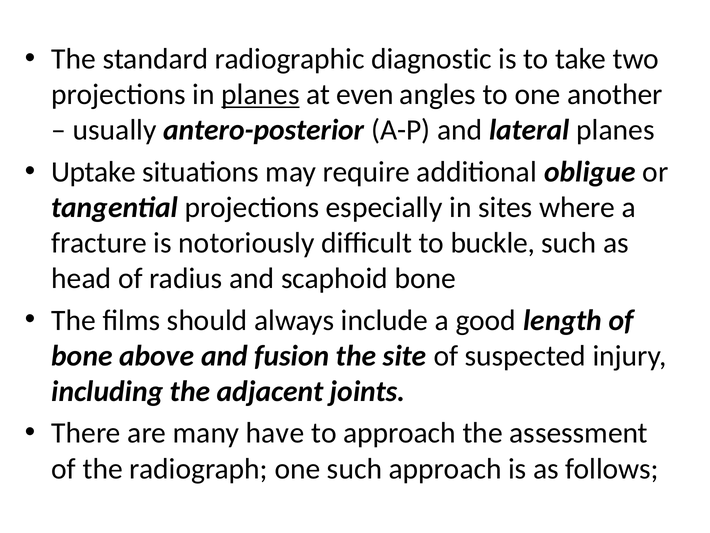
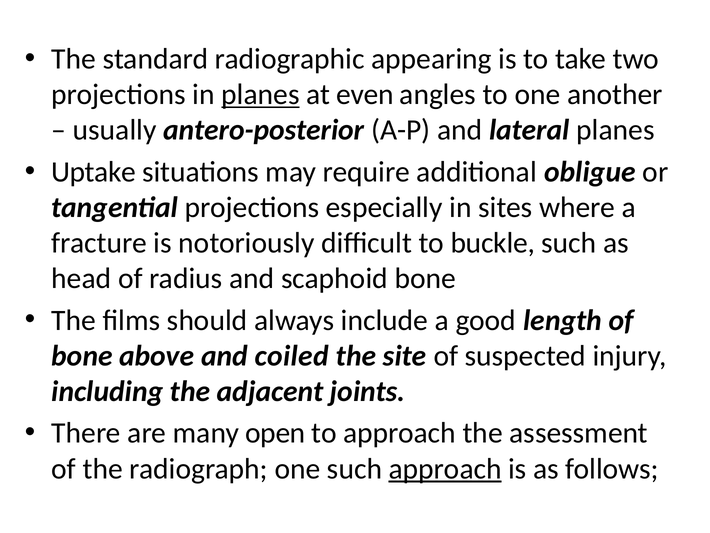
diagnostic: diagnostic -> appearing
fusion: fusion -> coiled
have: have -> open
approach at (445, 468) underline: none -> present
